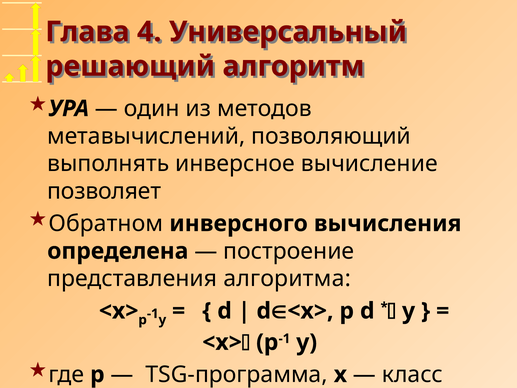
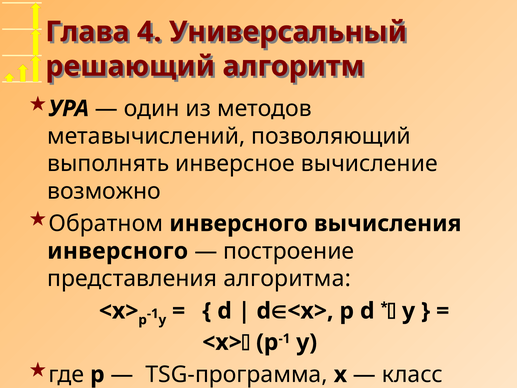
позволяет: позволяет -> возможно
определена at (118, 251): определена -> инверсного
